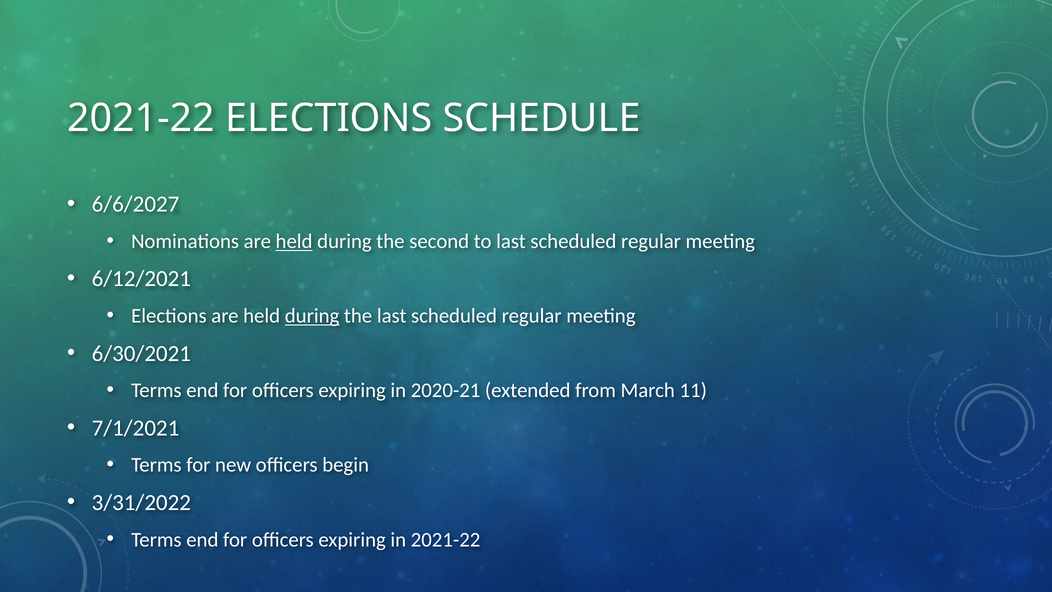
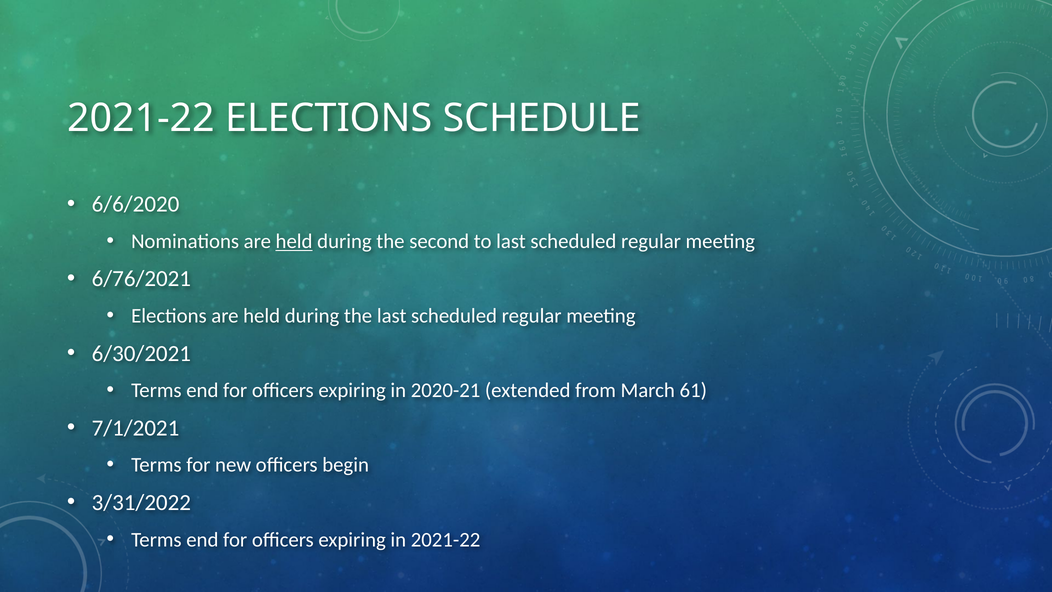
6/6/2027: 6/6/2027 -> 6/6/2020
6/12/2021: 6/12/2021 -> 6/76/2021
during at (312, 316) underline: present -> none
11: 11 -> 61
